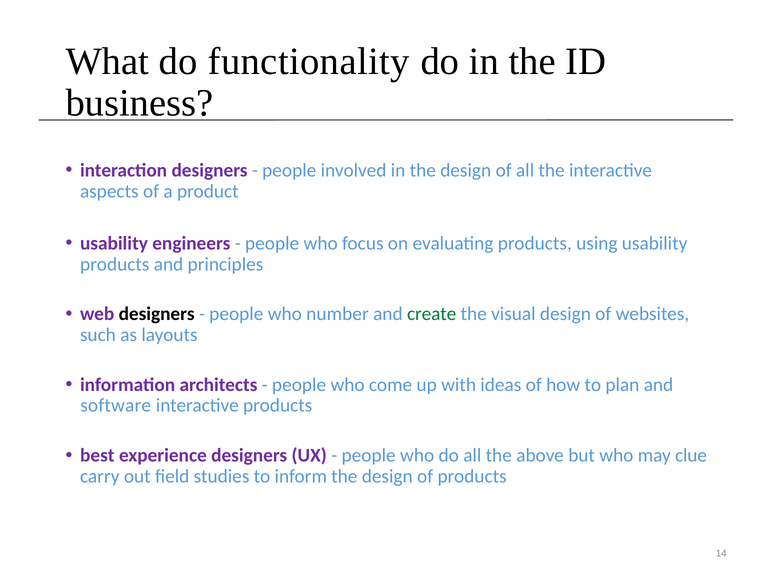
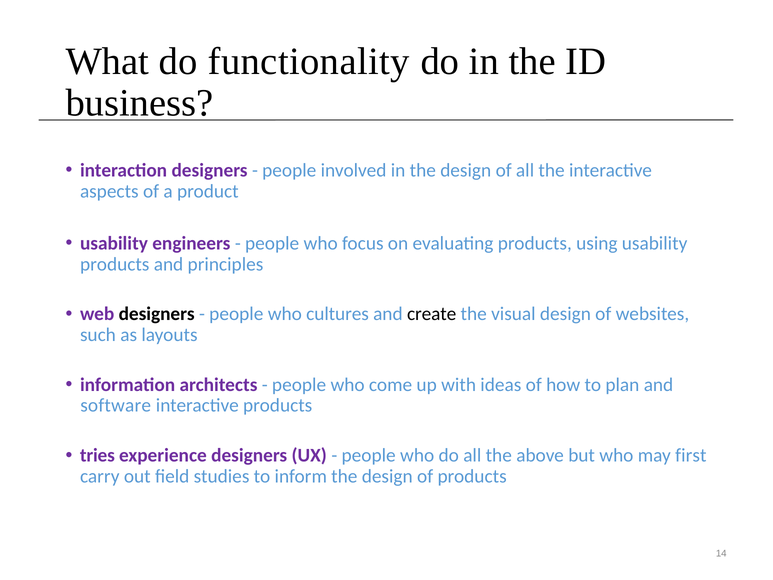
number: number -> cultures
create colour: green -> black
best: best -> tries
clue: clue -> first
